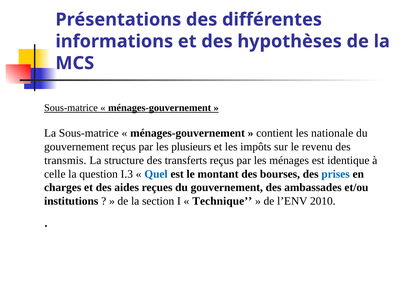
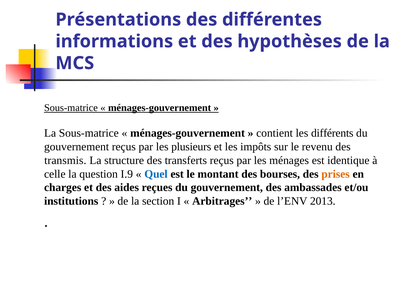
nationale: nationale -> différents
I.3: I.3 -> I.9
prises colour: blue -> orange
Technique: Technique -> Arbitrages
2010: 2010 -> 2013
